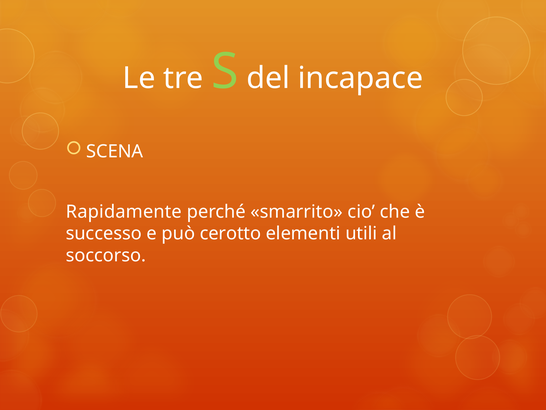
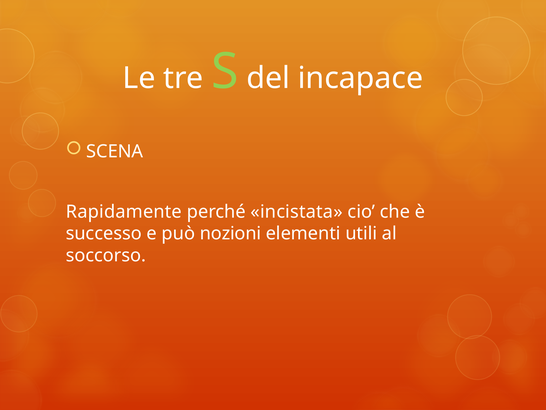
smarrito: smarrito -> incistata
cerotto: cerotto -> nozioni
